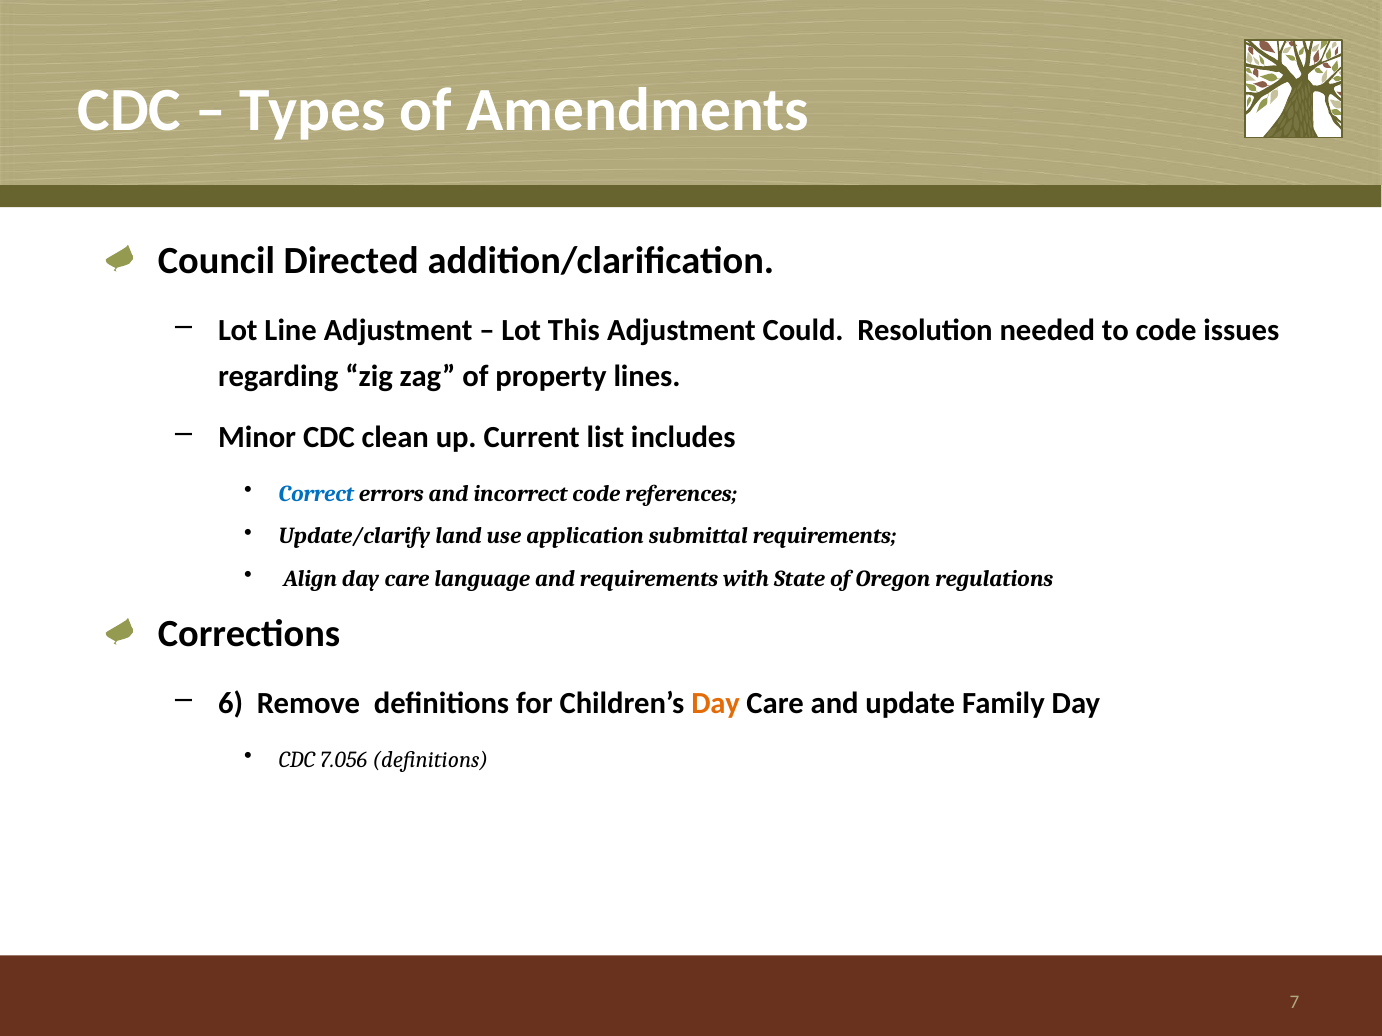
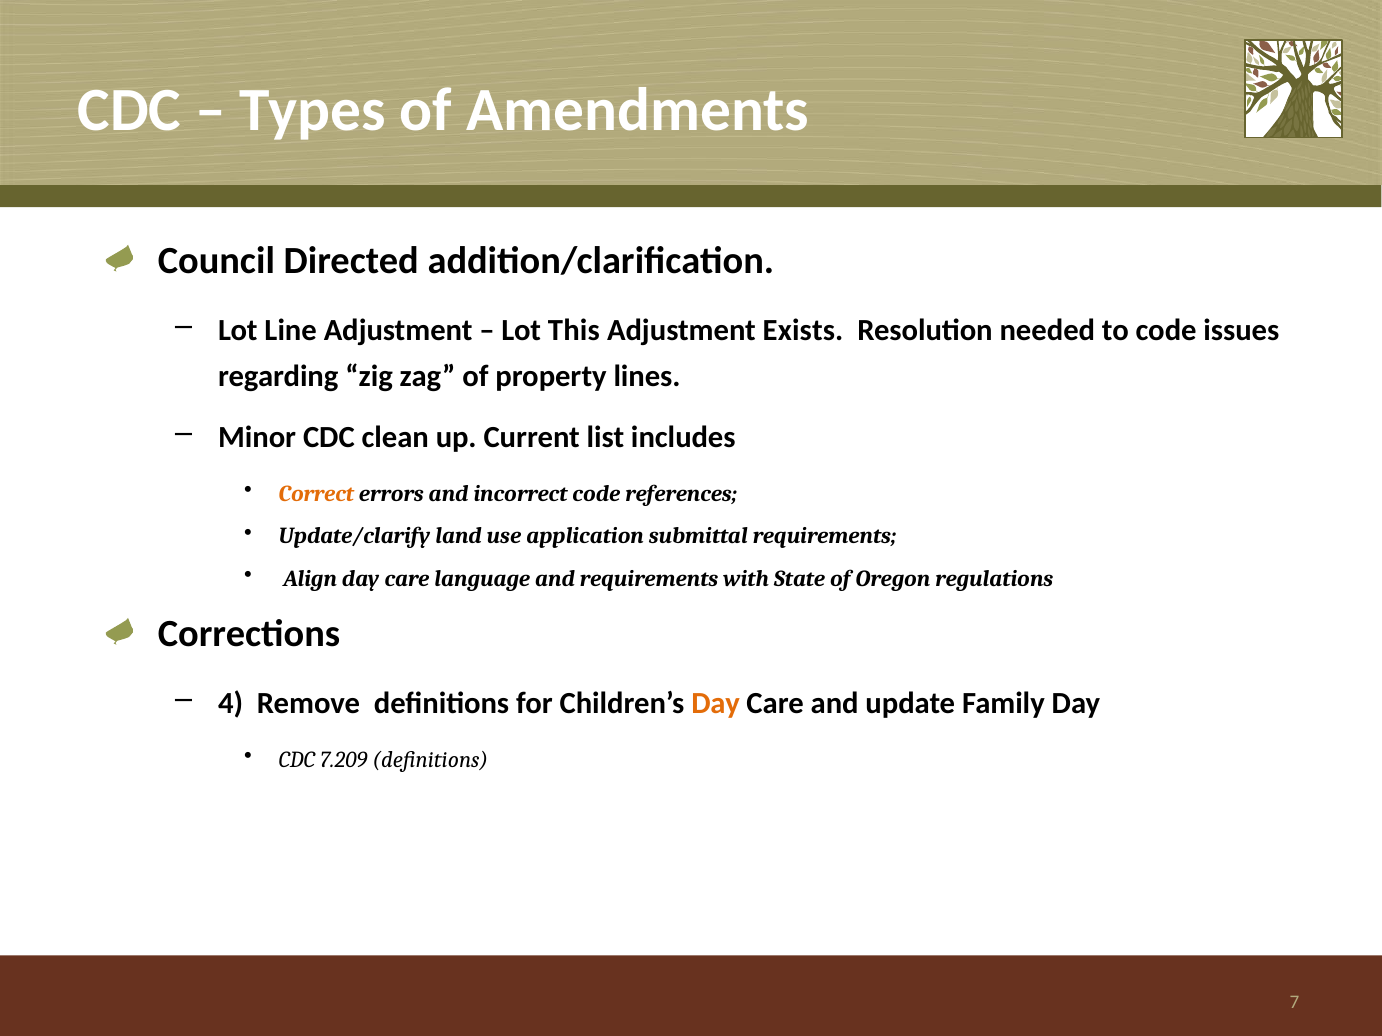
Could: Could -> Exists
Correct colour: blue -> orange
6: 6 -> 4
7.056: 7.056 -> 7.209
